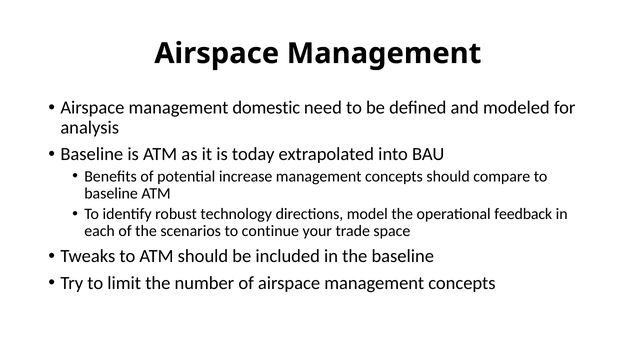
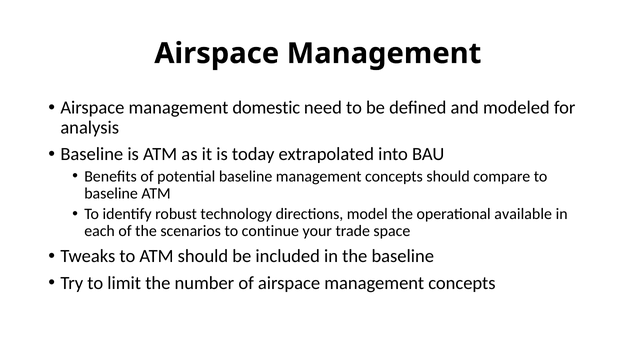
potential increase: increase -> baseline
feedback: feedback -> available
